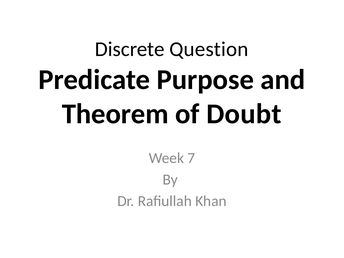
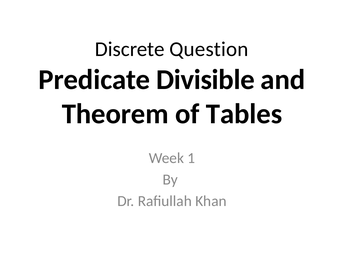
Purpose: Purpose -> Divisible
Doubt: Doubt -> Tables
7: 7 -> 1
